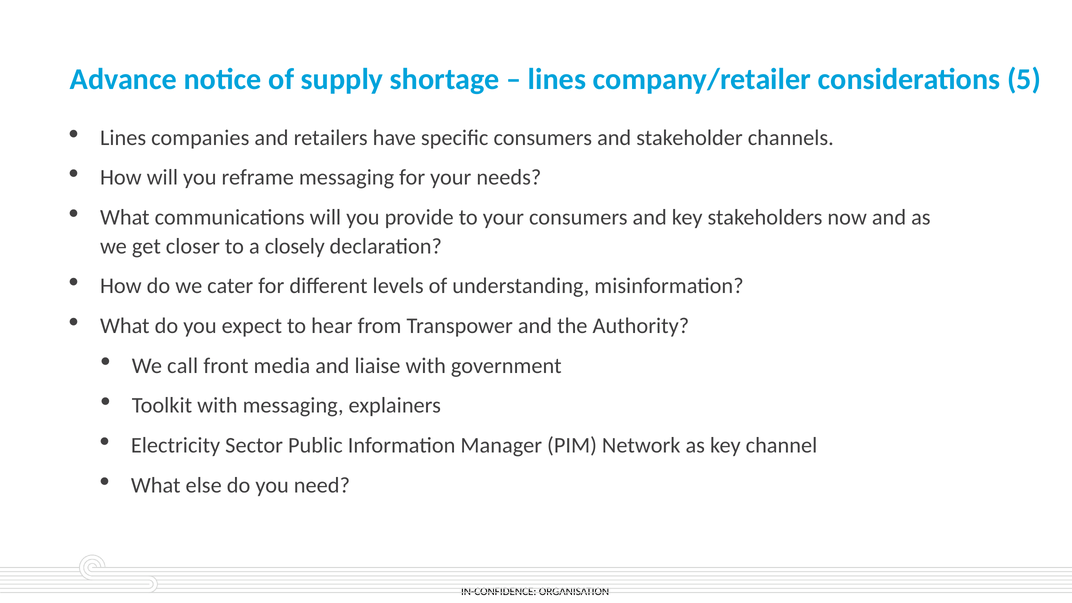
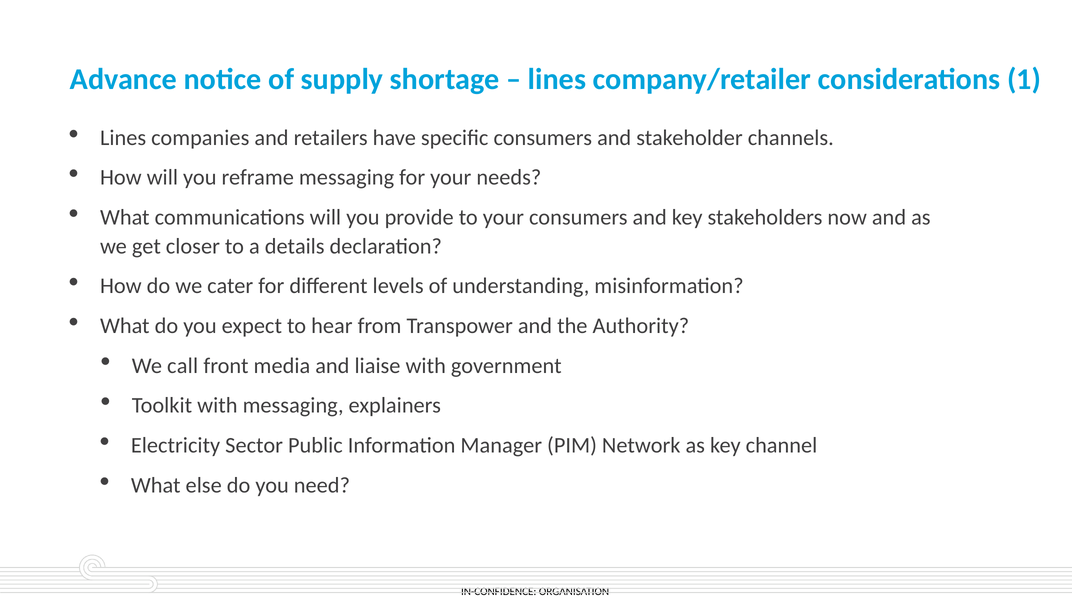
5: 5 -> 1
closely: closely -> details
